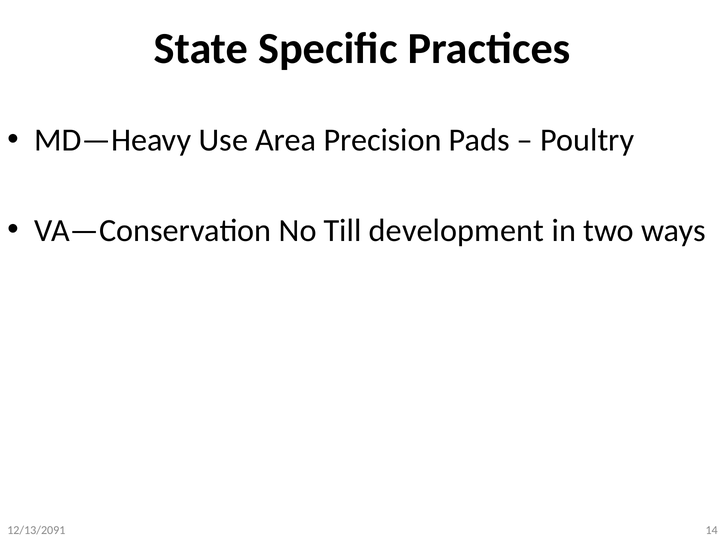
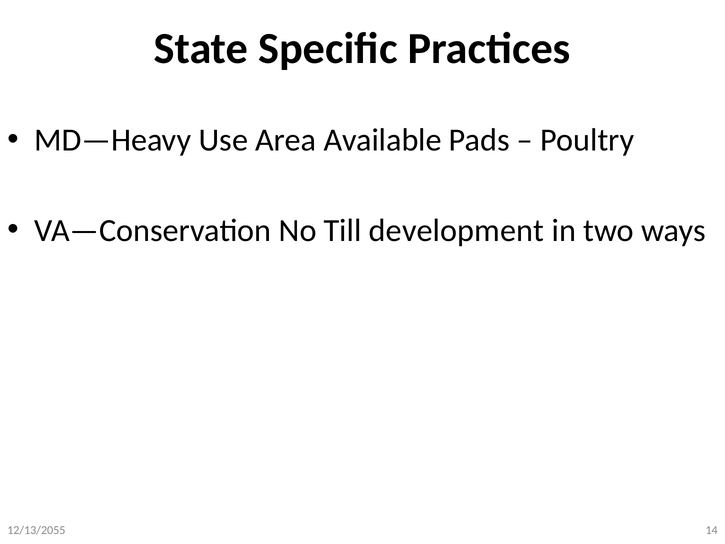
Precision: Precision -> Available
12/13/2091: 12/13/2091 -> 12/13/2055
